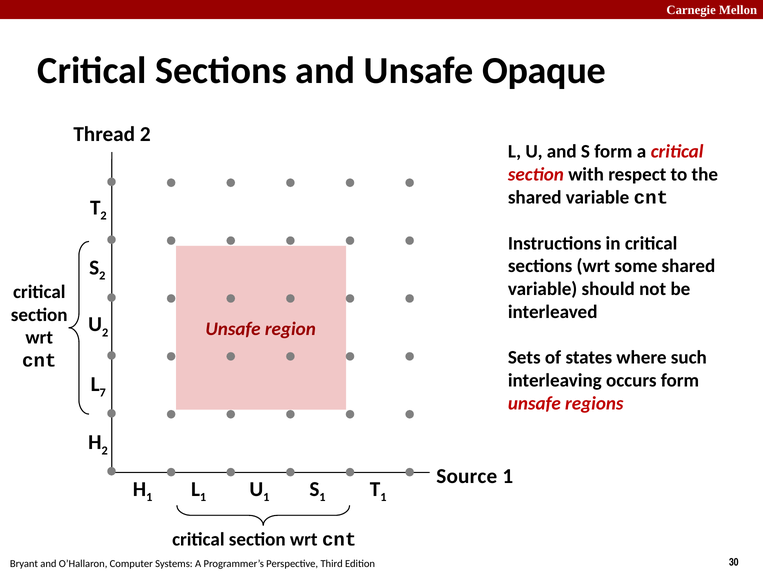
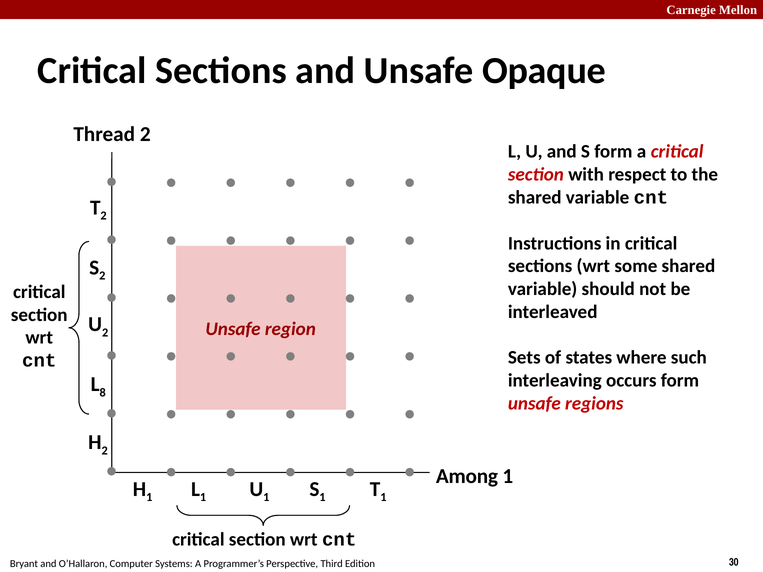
7: 7 -> 8
Source: Source -> Among
